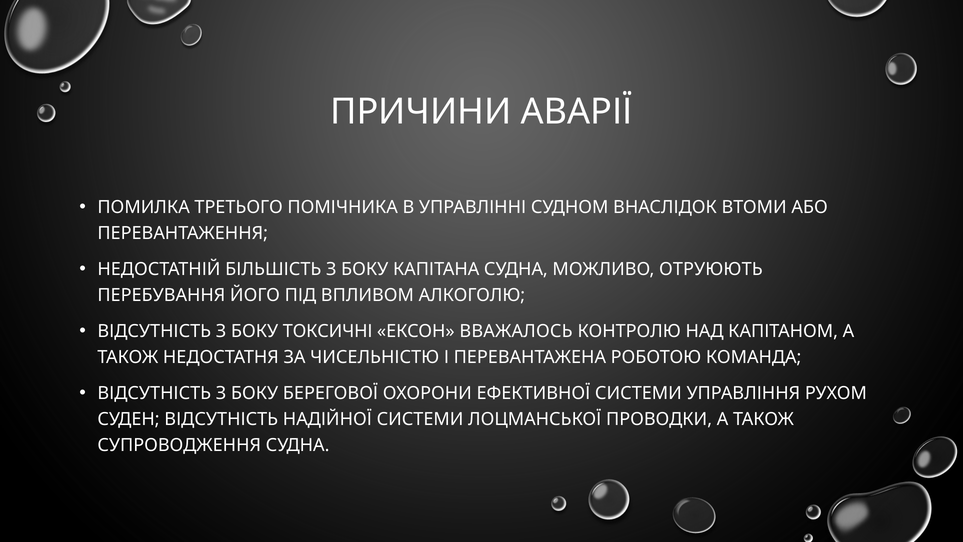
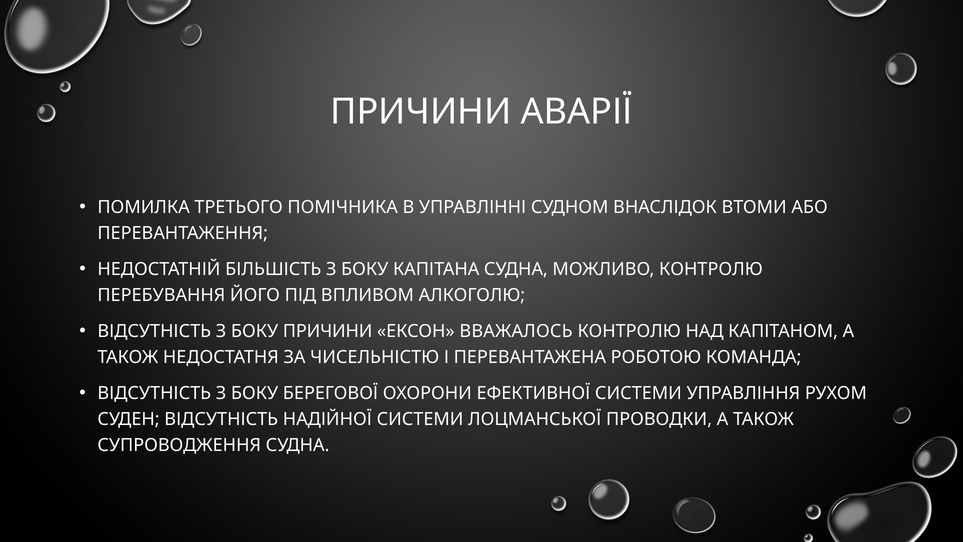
МОЖЛИВО ОТРУЮЮТЬ: ОТРУЮЮТЬ -> КОНТРОЛЮ
БОКУ ТОКСИЧНІ: ТОКСИЧНІ -> ПРИЧИНИ
